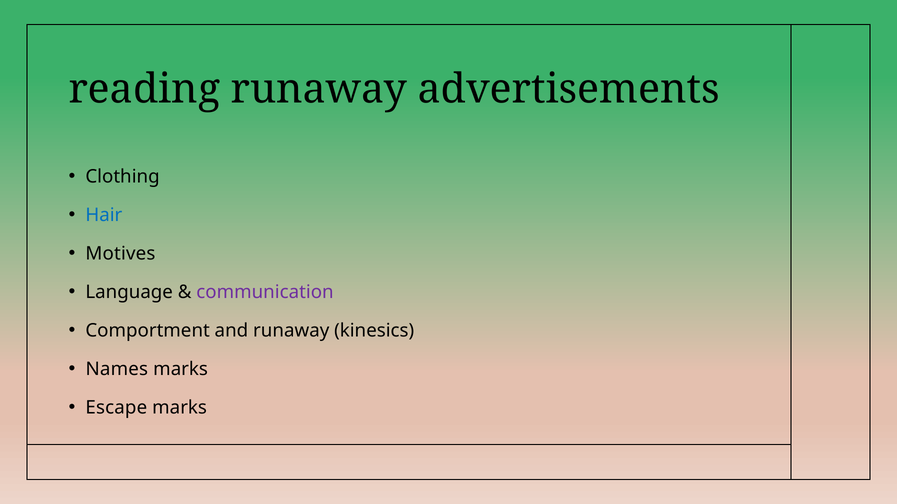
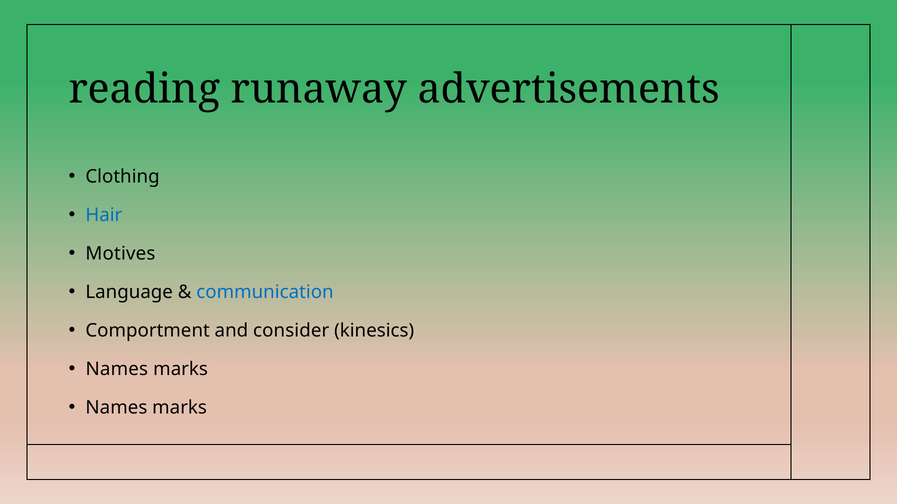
communication colour: purple -> blue
and runaway: runaway -> consider
Escape at (116, 408): Escape -> Names
